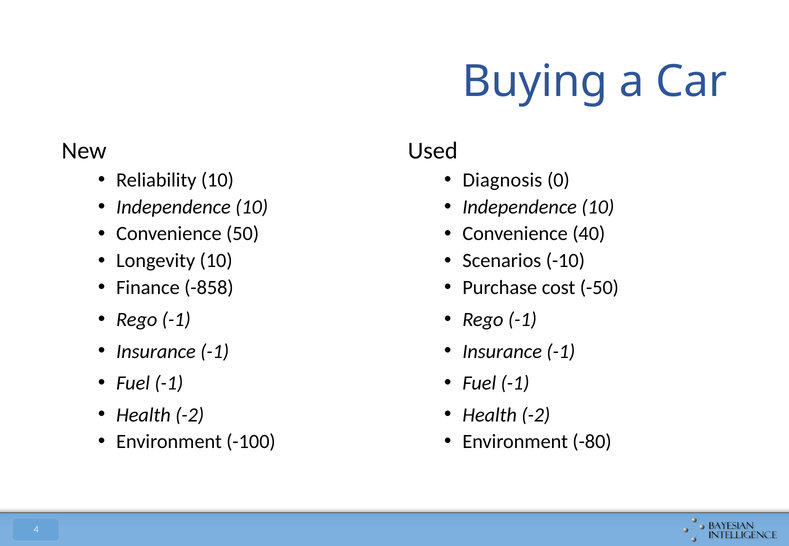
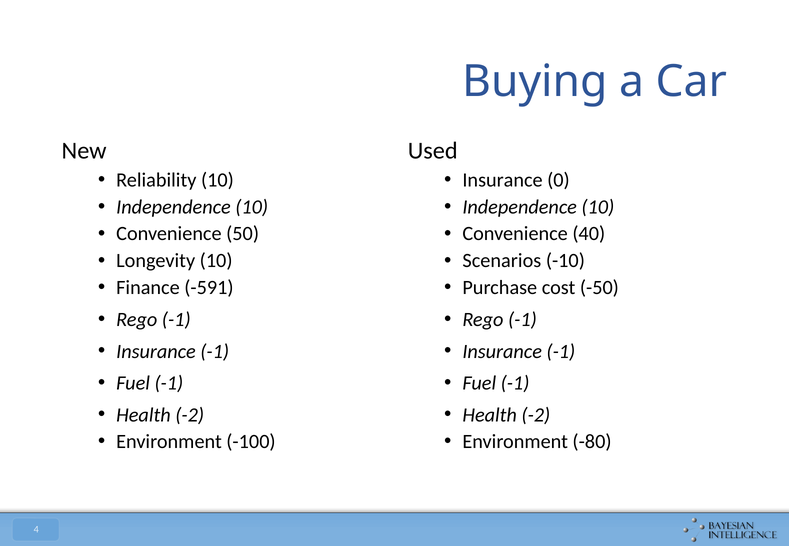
Diagnosis at (502, 180): Diagnosis -> Insurance
-858: -858 -> -591
